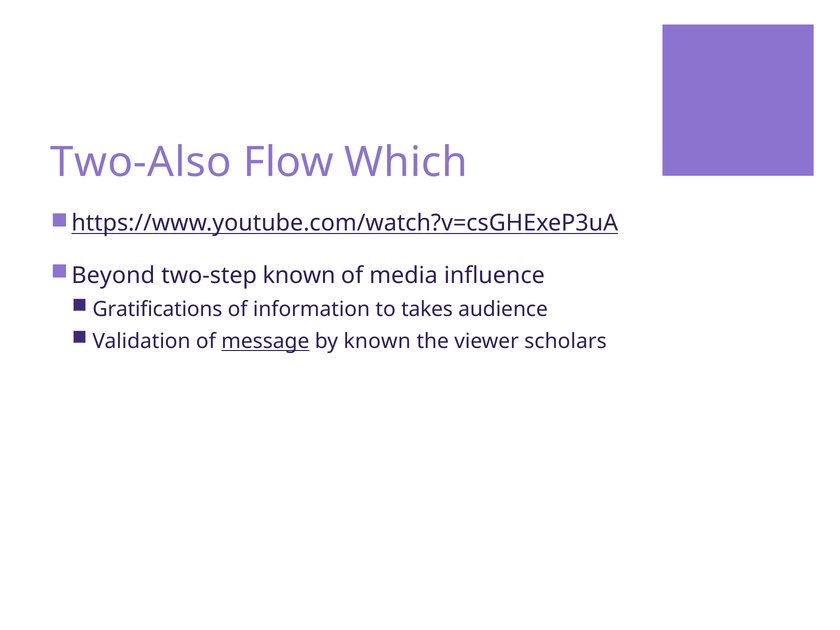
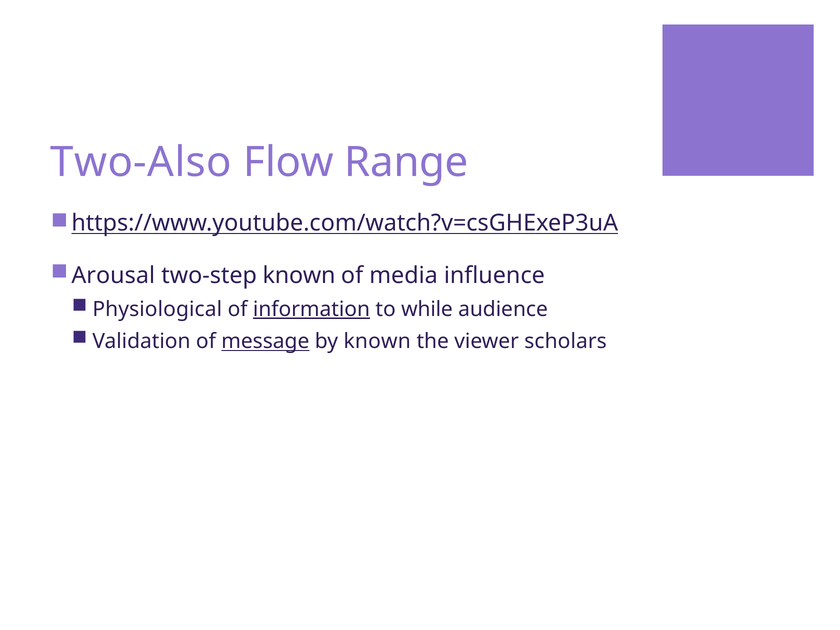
Which: Which -> Range
Beyond: Beyond -> Arousal
Gratifications: Gratifications -> Physiological
information underline: none -> present
takes: takes -> while
